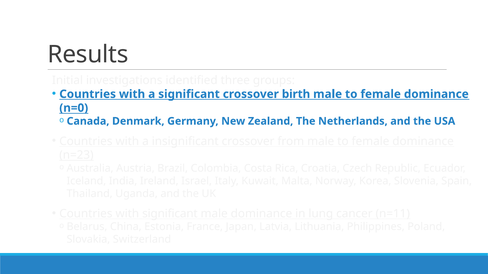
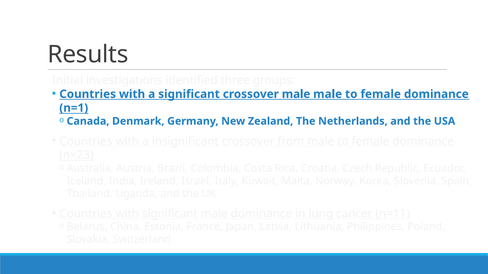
crossover birth: birth -> male
n=0: n=0 -> n=1
